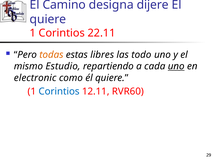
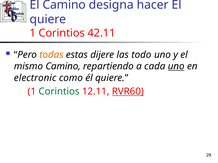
dijere: dijere -> hacer
22.11: 22.11 -> 42.11
libres: libres -> dijere
mismo Estudio: Estudio -> Camino
Corintios at (59, 92) colour: blue -> green
RVR60 underline: none -> present
